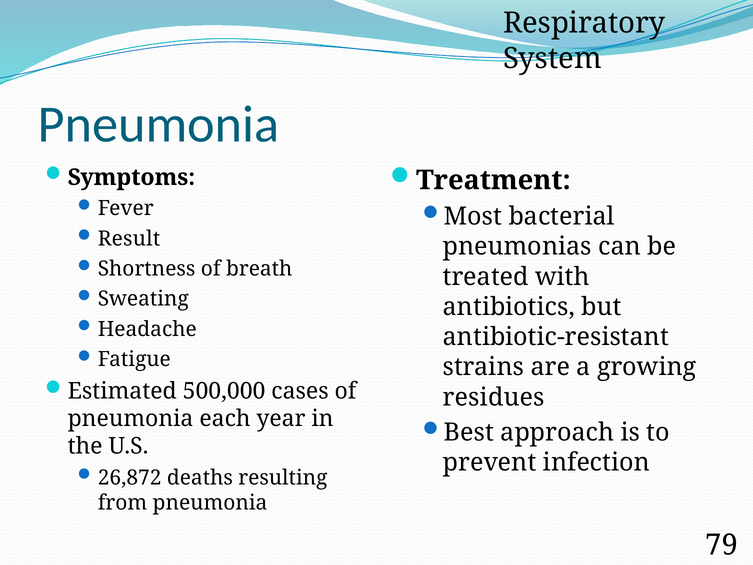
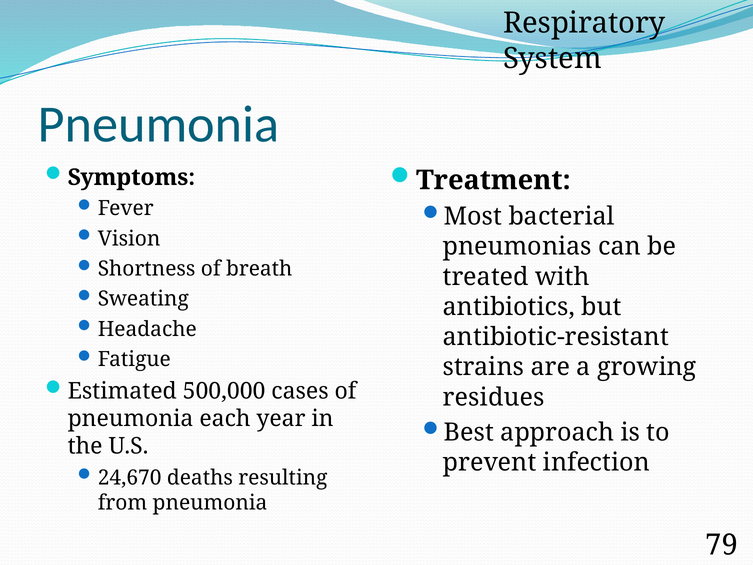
Result: Result -> Vision
26,872: 26,872 -> 24,670
